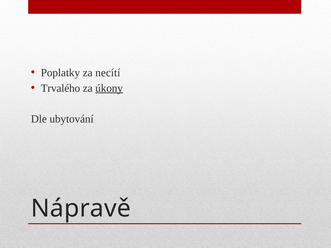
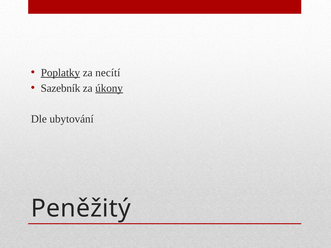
Poplatky underline: none -> present
Trvalého: Trvalého -> Sazebník
Nápravě: Nápravě -> Peněžitý
